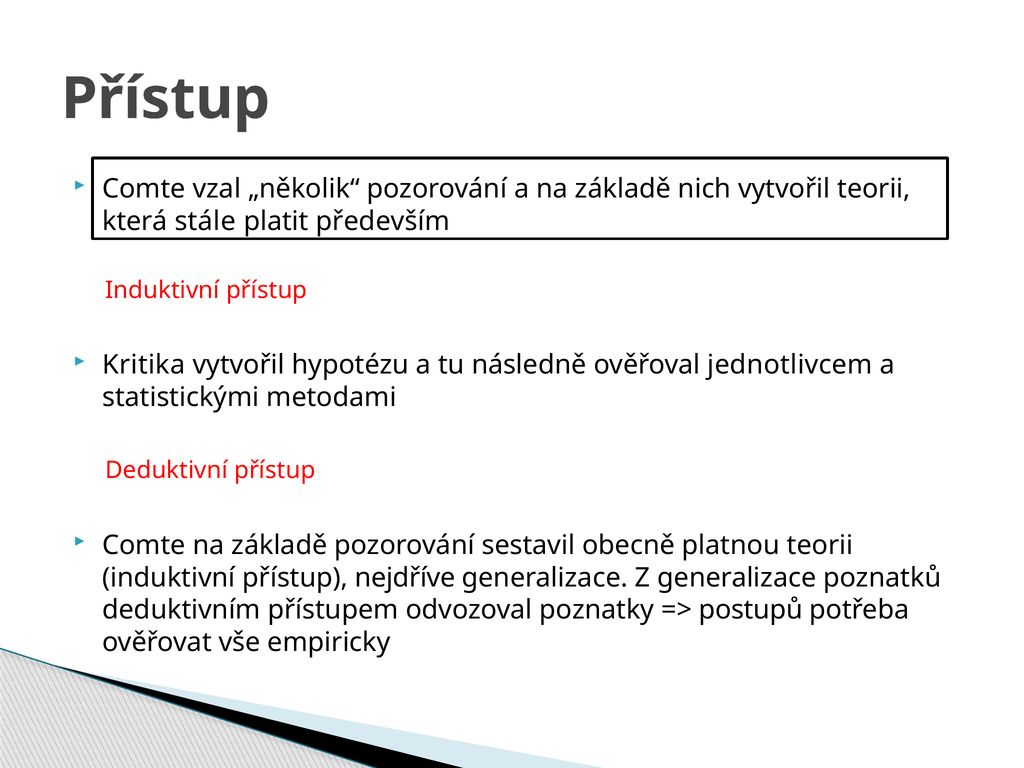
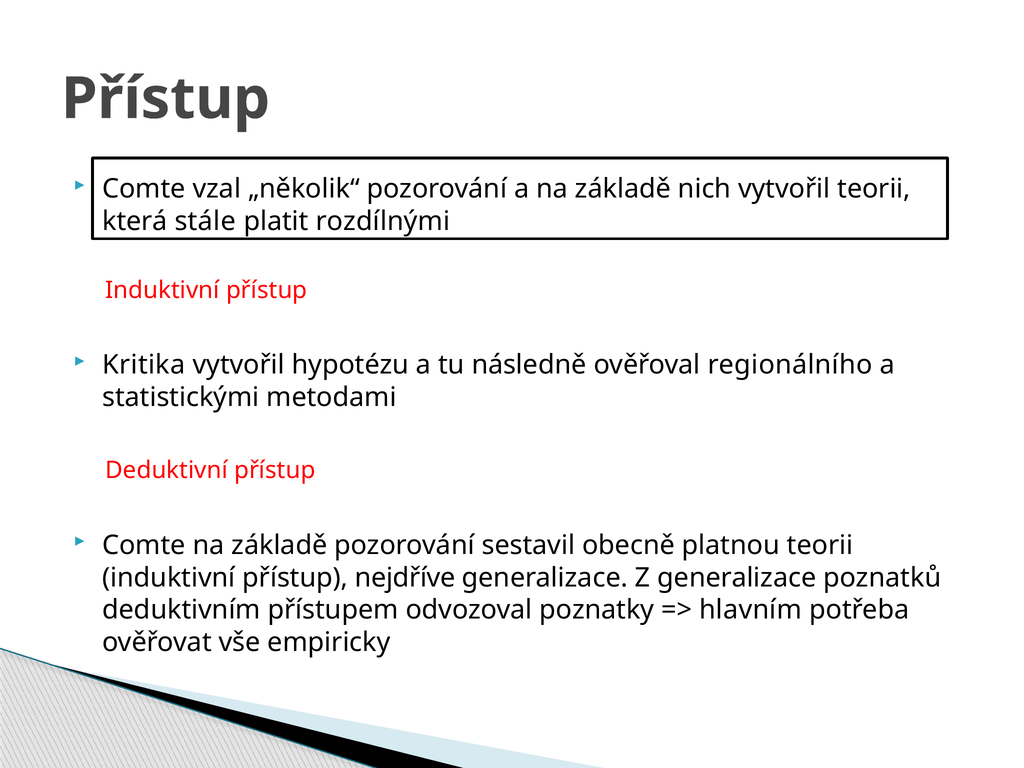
především: především -> rozdílnými
jednotlivcem: jednotlivcem -> regionálního
postupů: postupů -> hlavním
